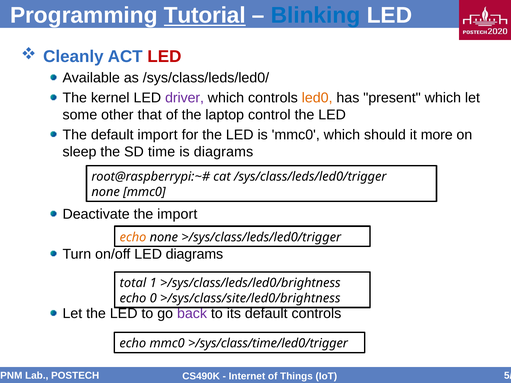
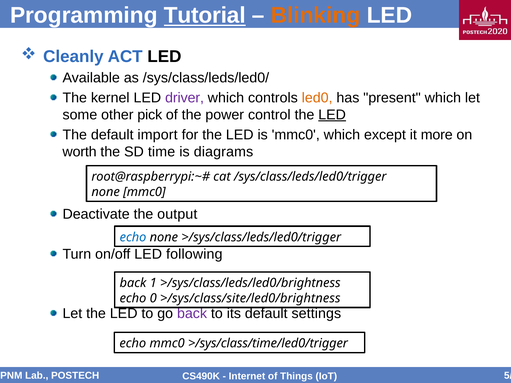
Blinking colour: blue -> orange
LED at (164, 57) colour: red -> black
that: that -> pick
laptop: laptop -> power
LED at (332, 115) underline: none -> present
should: should -> except
sleep: sleep -> worth
the import: import -> output
echo at (133, 237) colour: orange -> blue
LED diagrams: diagrams -> following
total at (133, 283): total -> back
default controls: controls -> settings
